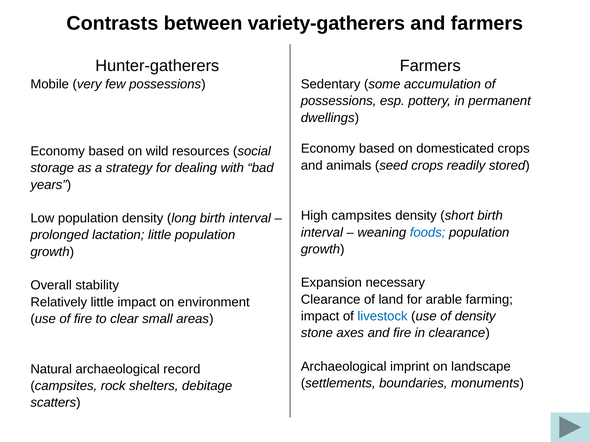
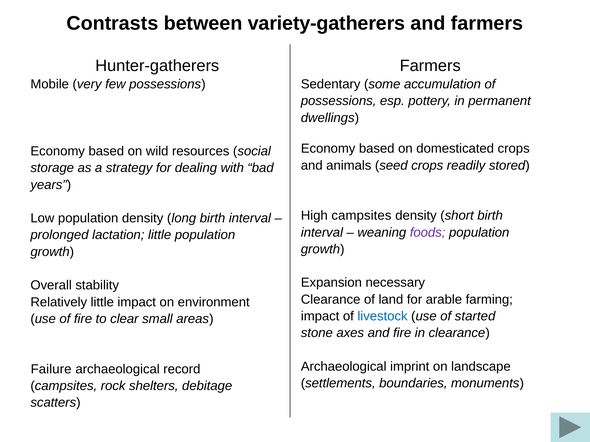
foods colour: blue -> purple
of density: density -> started
Natural: Natural -> Failure
